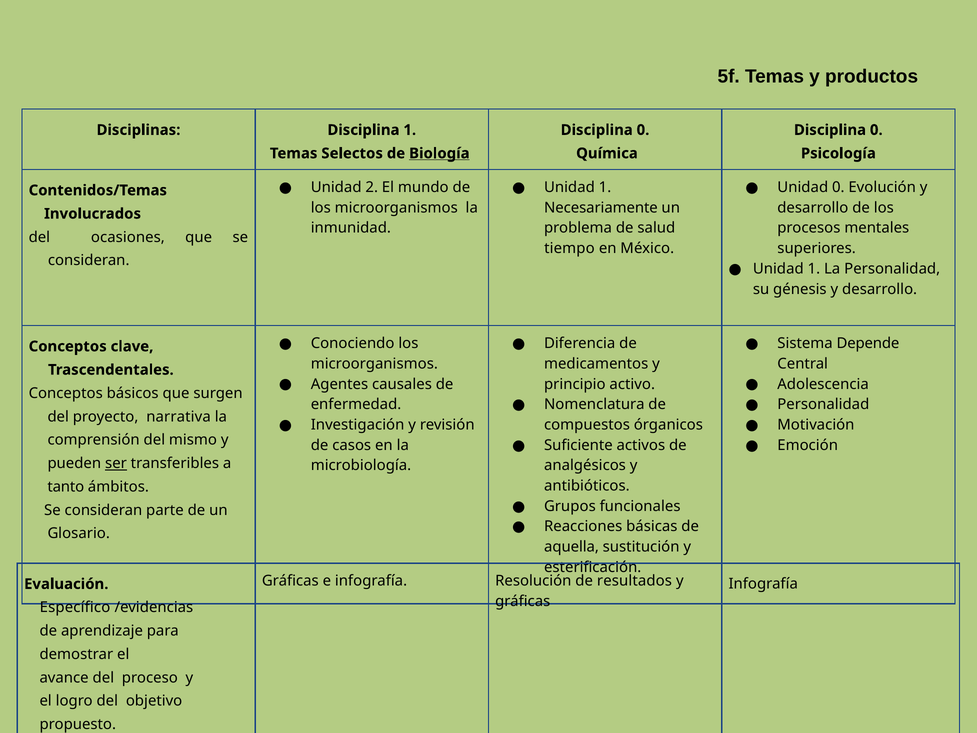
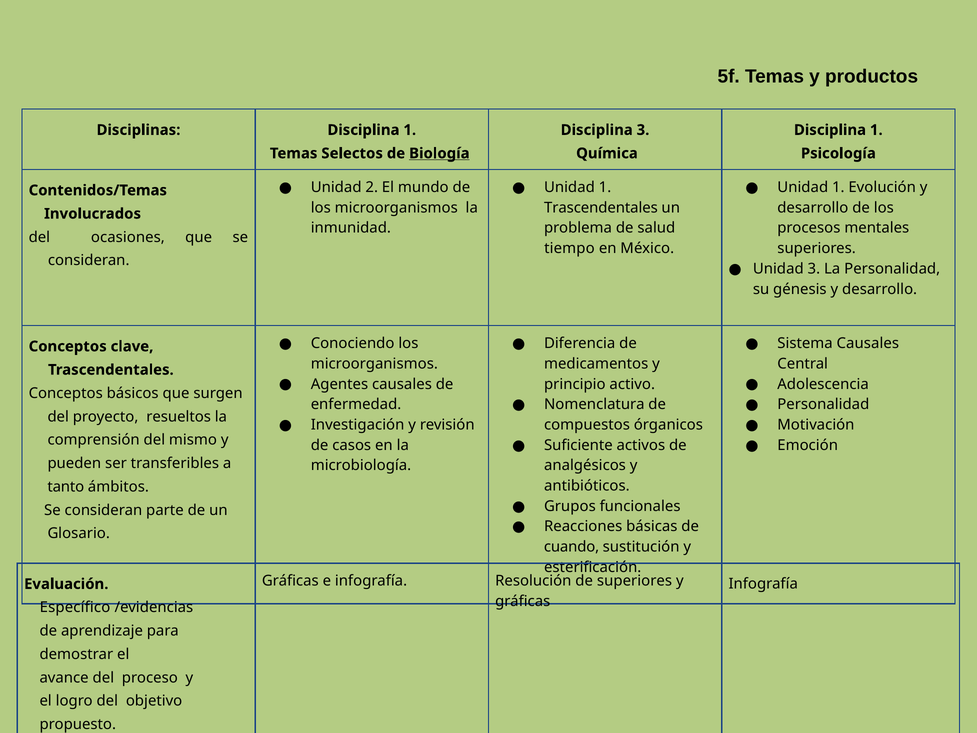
0 at (643, 130): 0 -> 3
0 at (876, 130): 0 -> 1
0 at (838, 187): 0 -> 1
Necesariamente at (601, 208): Necesariamente -> Trascendentales
1 at (814, 269): 1 -> 3
Sistema Depende: Depende -> Causales
narrativa: narrativa -> resueltos
ser underline: present -> none
aquella: aquella -> cuando
de resultados: resultados -> superiores
